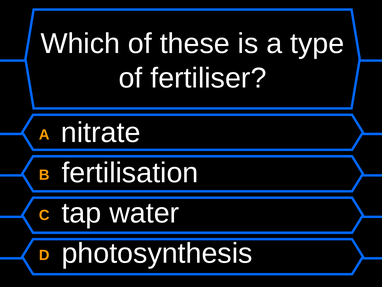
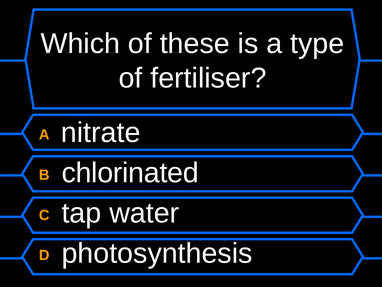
fertilisation: fertilisation -> chlorinated
